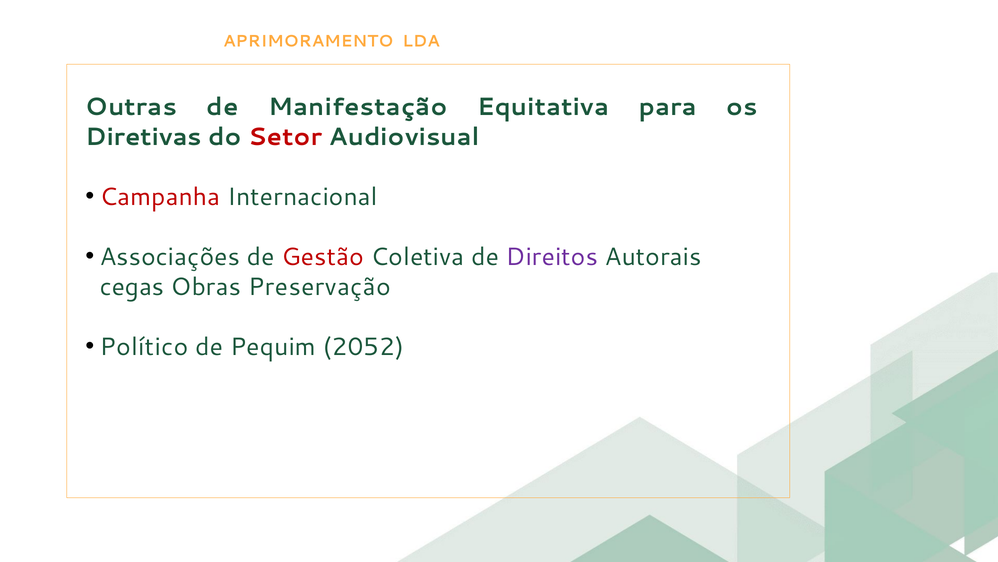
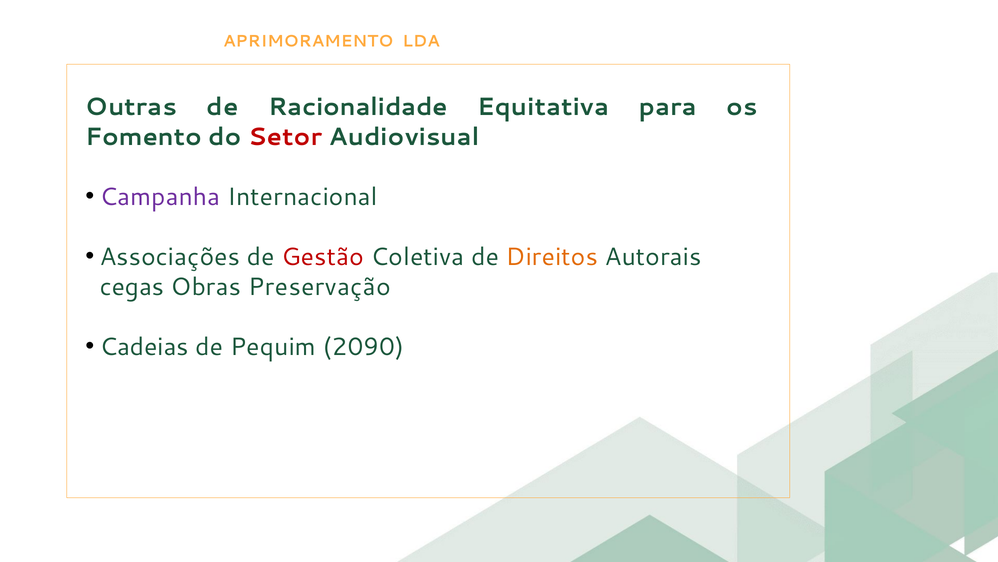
Manifestação: Manifestação -> Racionalidade
Diretivas: Diretivas -> Fomento
Campanha colour: red -> purple
Direitos colour: purple -> orange
Político: Político -> Cadeias
2052: 2052 -> 2090
